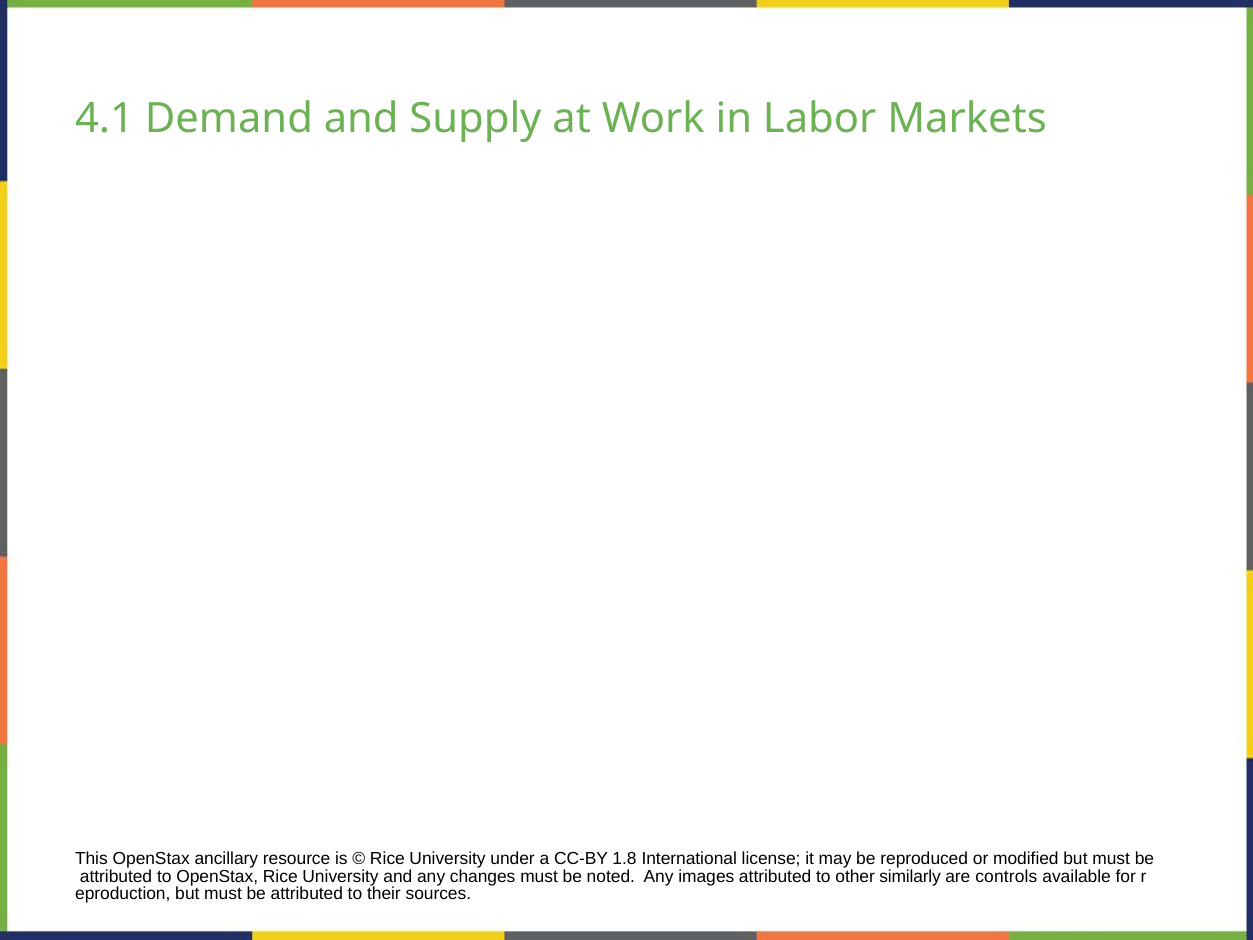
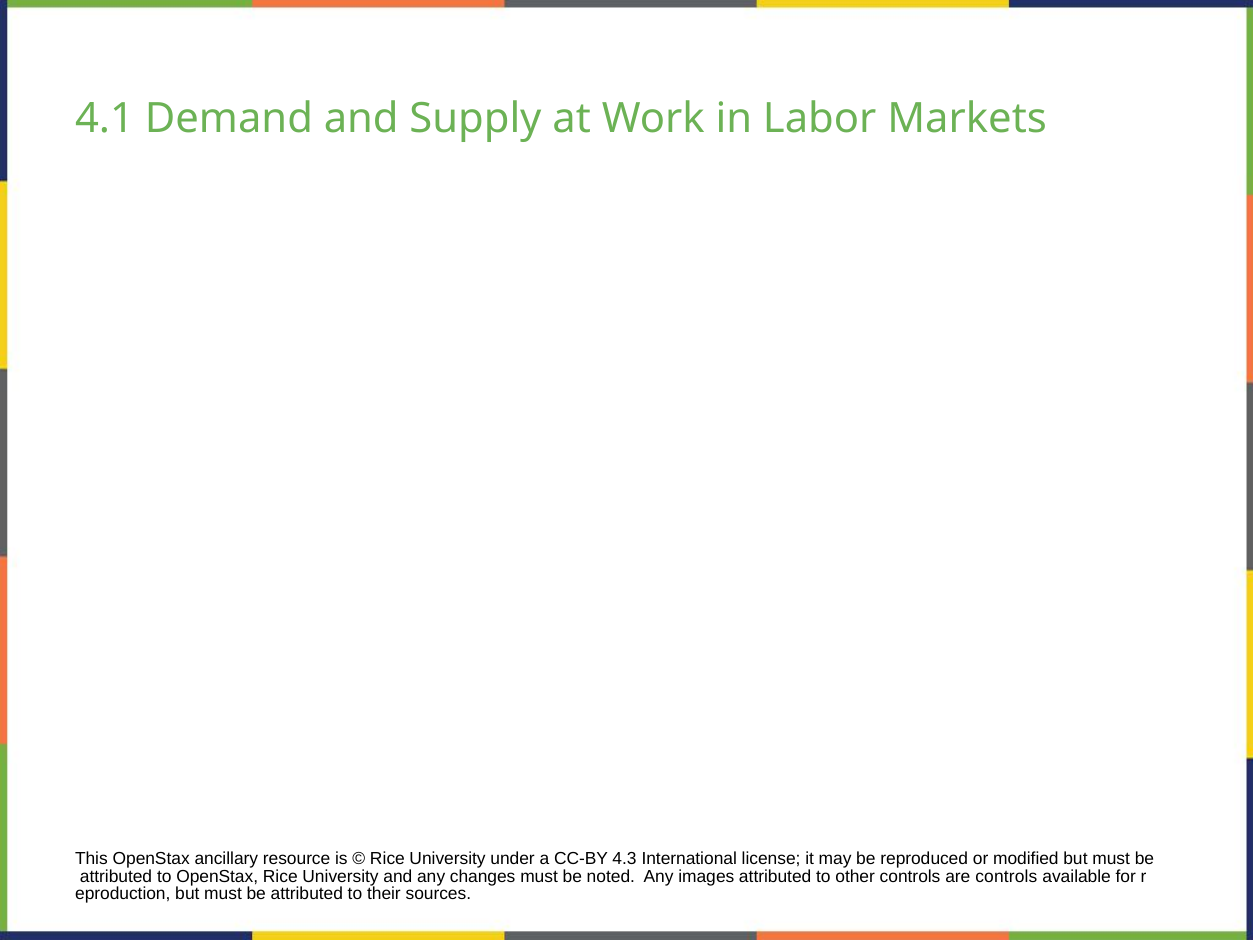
1.8: 1.8 -> 4.3
other similarly: similarly -> controls
